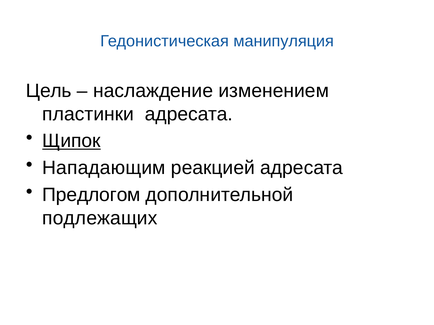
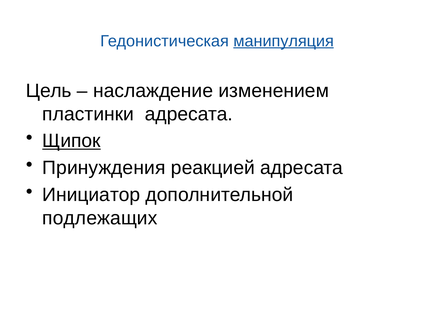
манипуляция underline: none -> present
Нападающим: Нападающим -> Принуждения
Предлогом: Предлогом -> Инициатор
